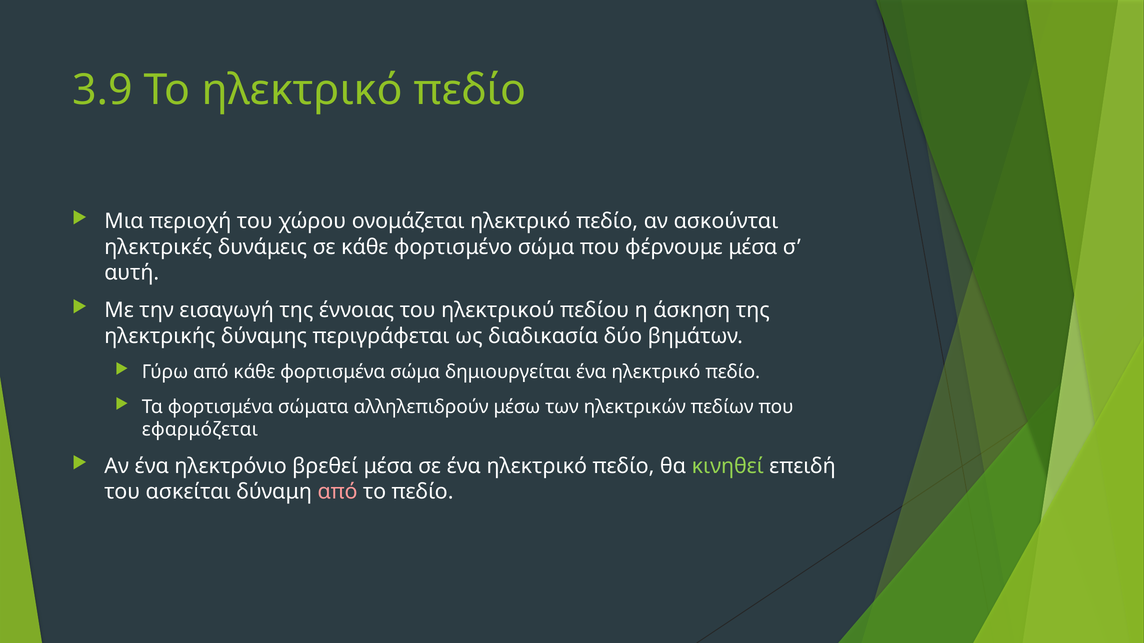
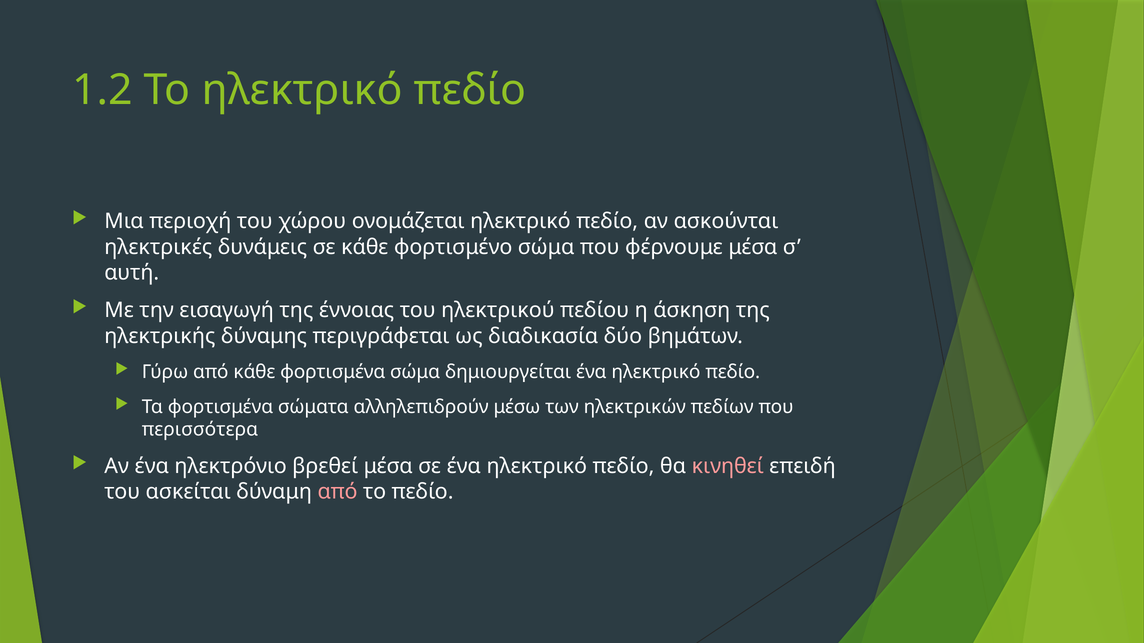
3.9: 3.9 -> 1.2
εφαρμόζεται: εφαρμόζεται -> περισσότερα
κινηθεί colour: light green -> pink
